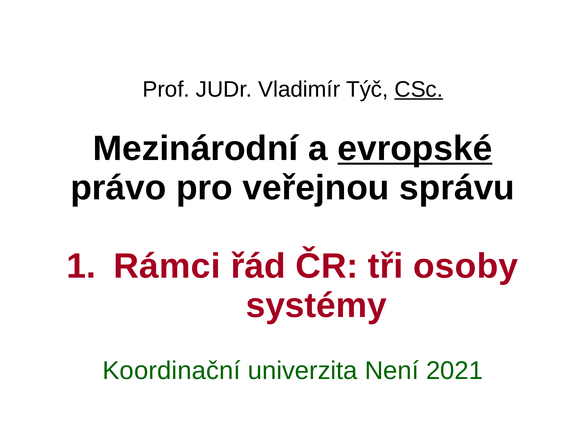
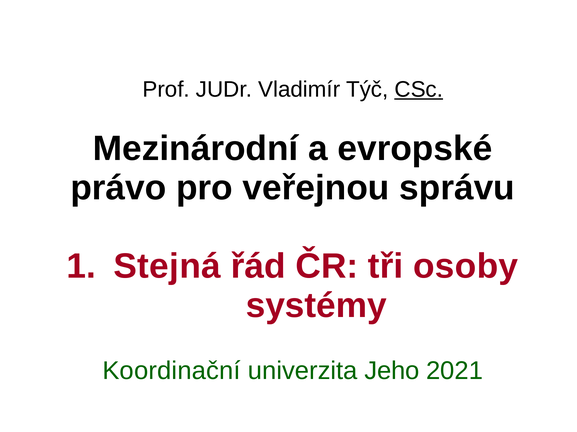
evropské underline: present -> none
Rámci: Rámci -> Stejná
Není: Není -> Jeho
